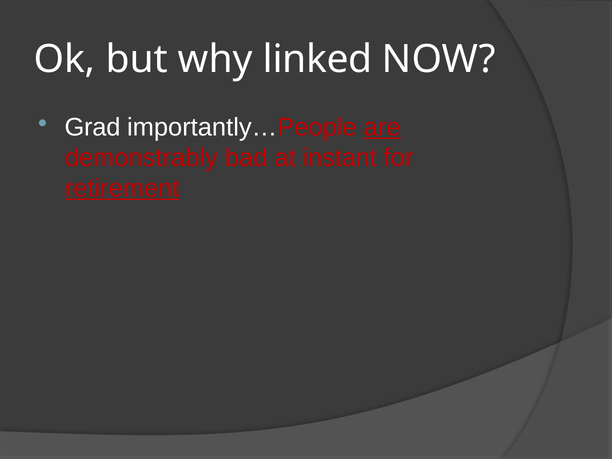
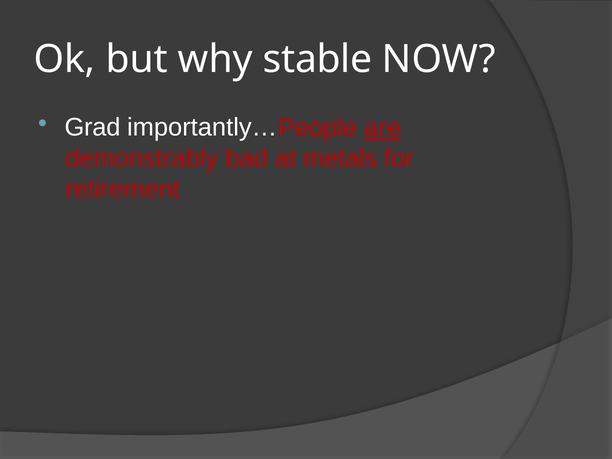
linked: linked -> stable
instant: instant -> metals
retirement underline: present -> none
